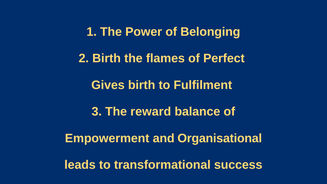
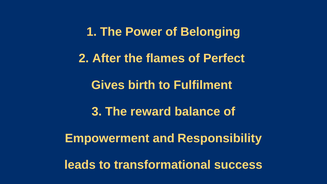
2 Birth: Birth -> After
Organisational: Organisational -> Responsibility
